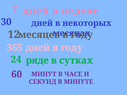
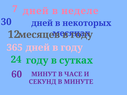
24 ряде: ряде -> году
